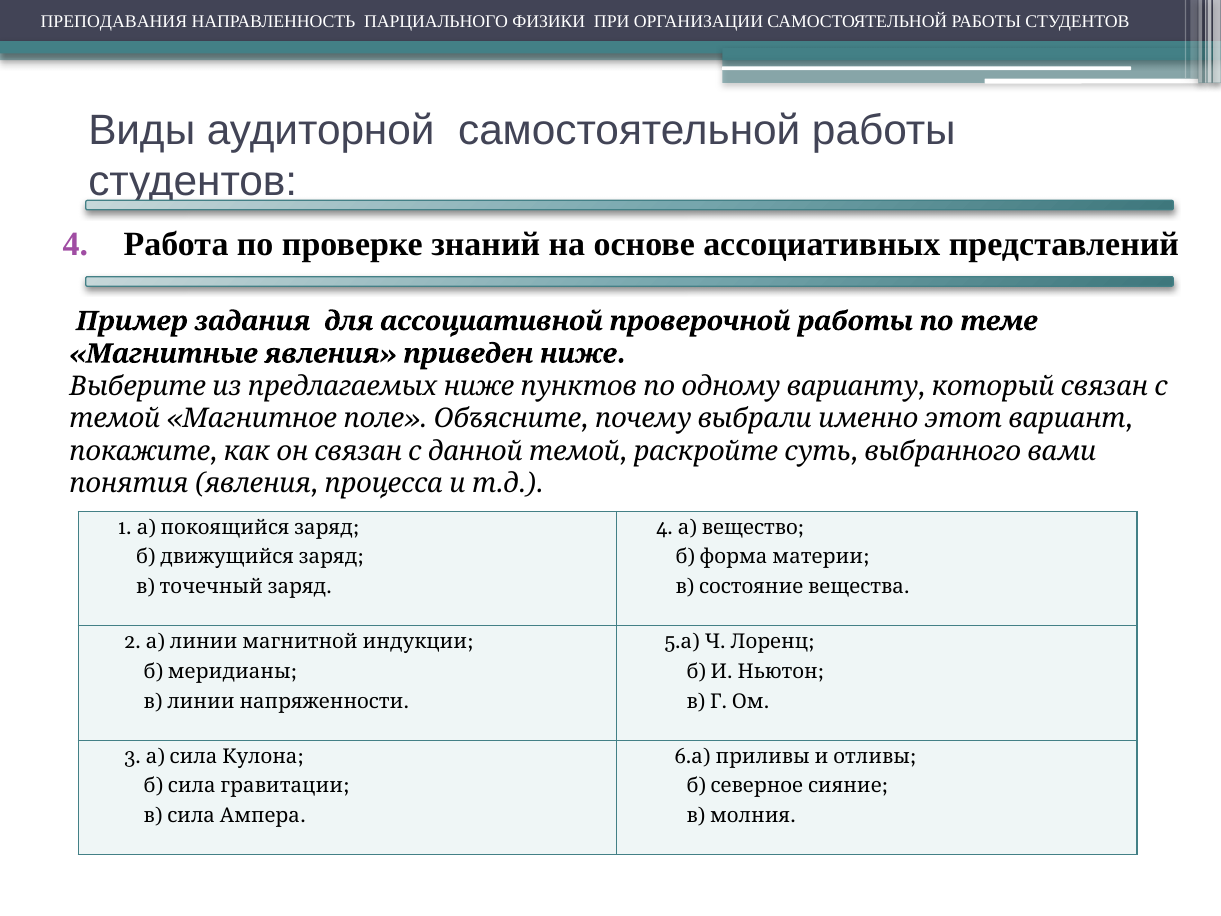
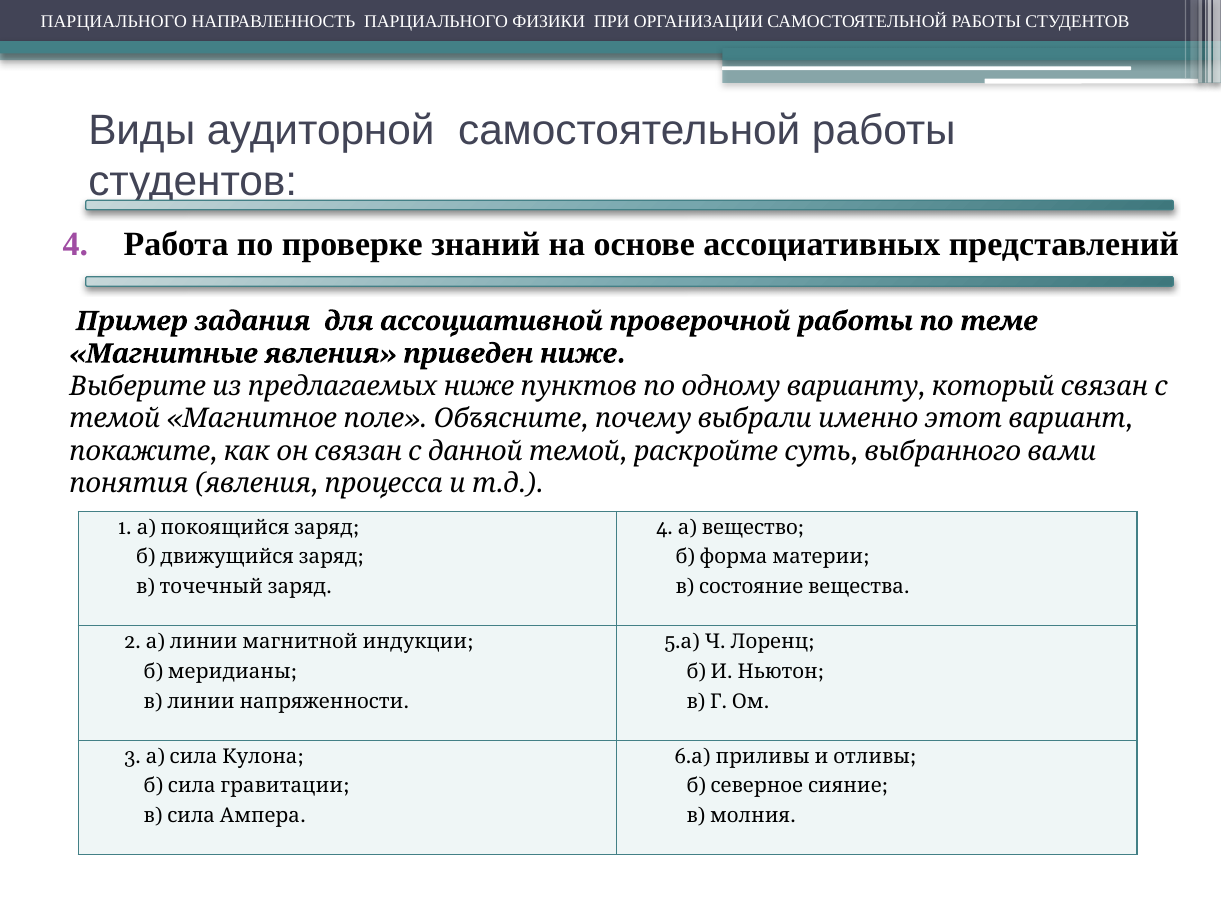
ПРЕПОДАВАНИЯ at (114, 22): ПРЕПОДАВАНИЯ -> ПАРЦИАЛЬНОГО
